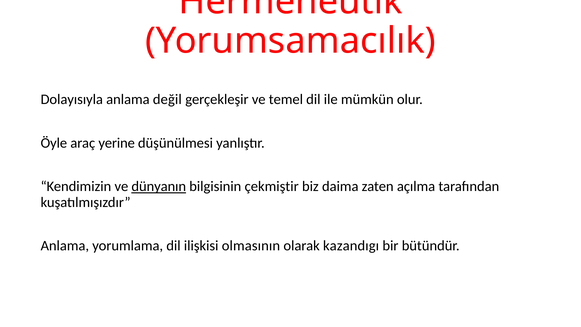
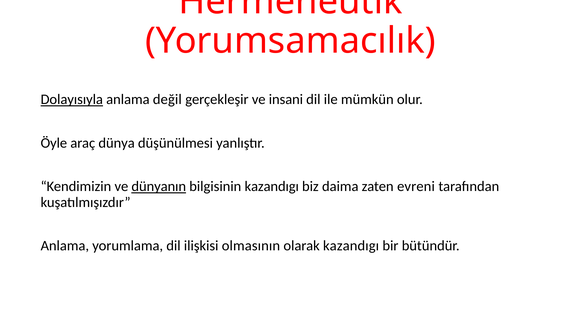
Dolayısıyla underline: none -> present
temel: temel -> insani
yerine: yerine -> dünya
bilgisinin çekmiştir: çekmiştir -> kazandıgı
açılma: açılma -> evreni
